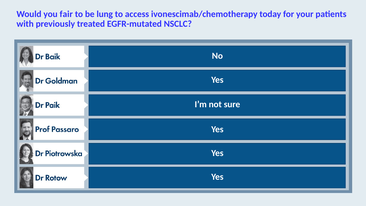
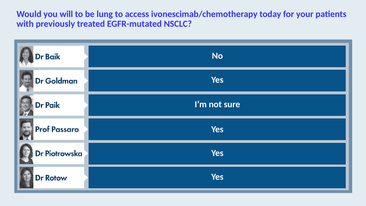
fair: fair -> will
